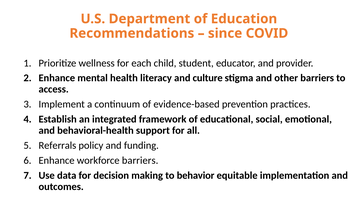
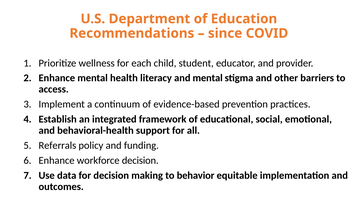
and culture: culture -> mental
workforce barriers: barriers -> decision
